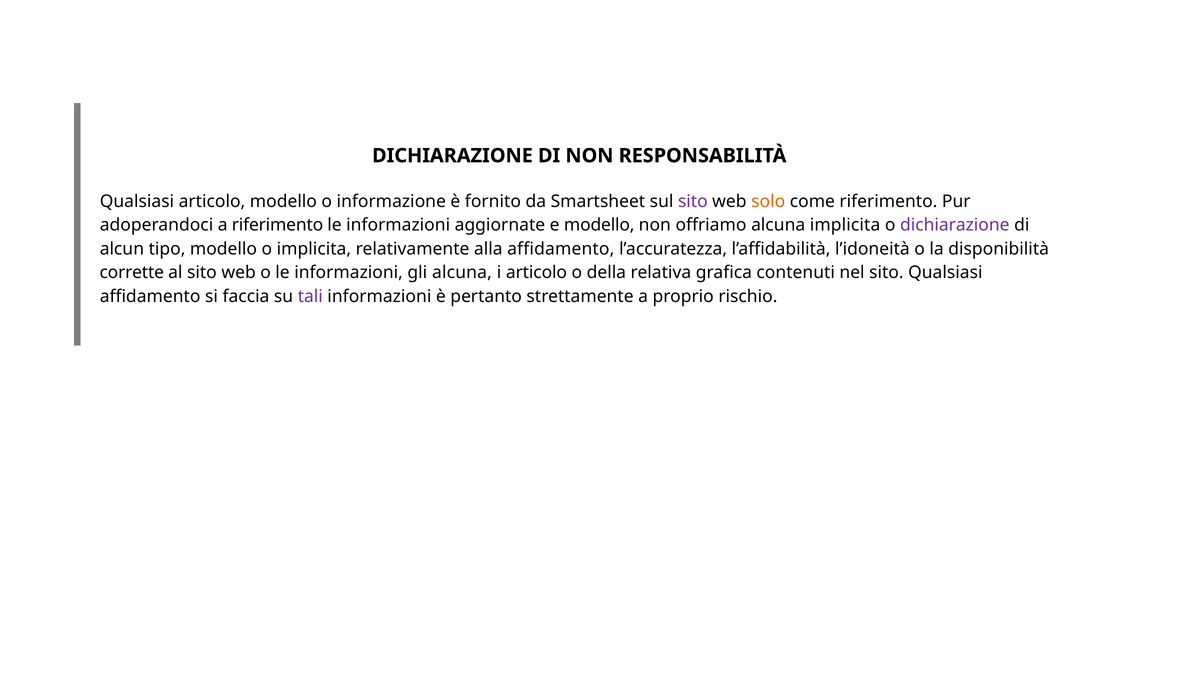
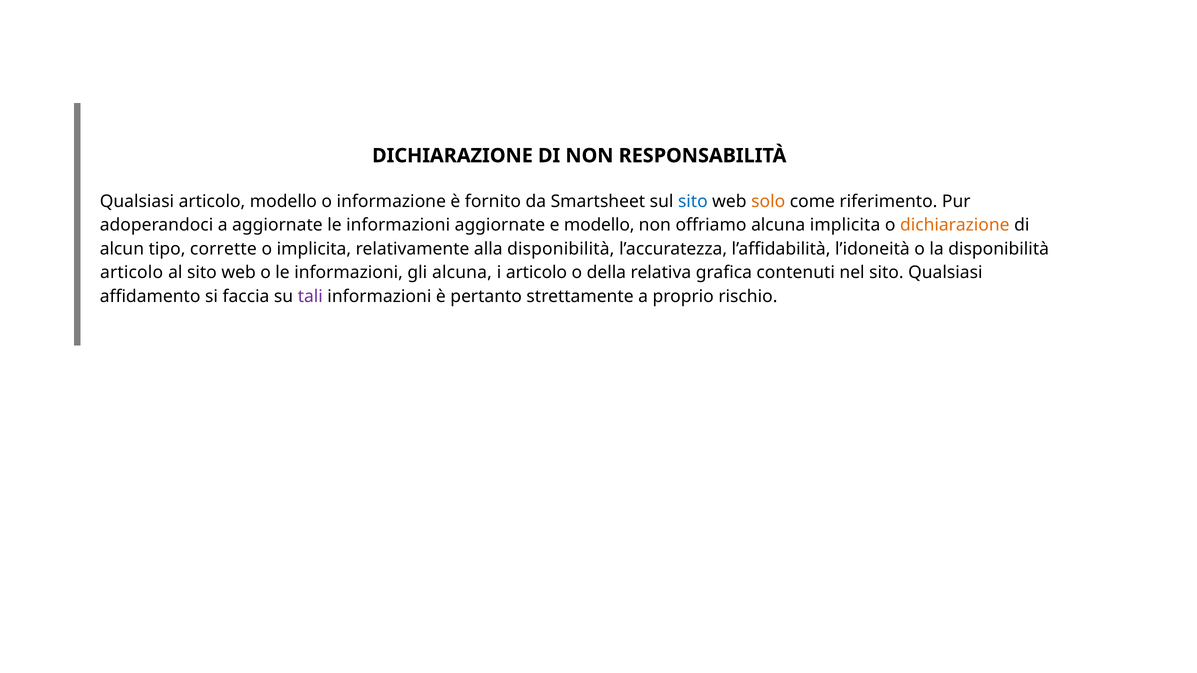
sito at (693, 201) colour: purple -> blue
a riferimento: riferimento -> aggiornate
dichiarazione at (955, 225) colour: purple -> orange
tipo modello: modello -> corrette
alla affidamento: affidamento -> disponibilità
corrette at (132, 273): corrette -> articolo
